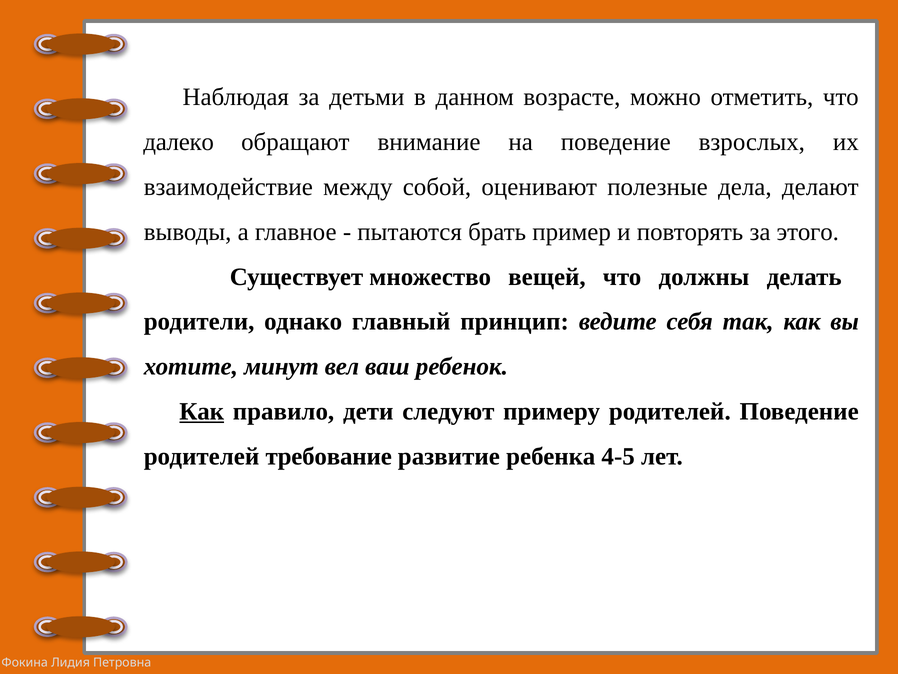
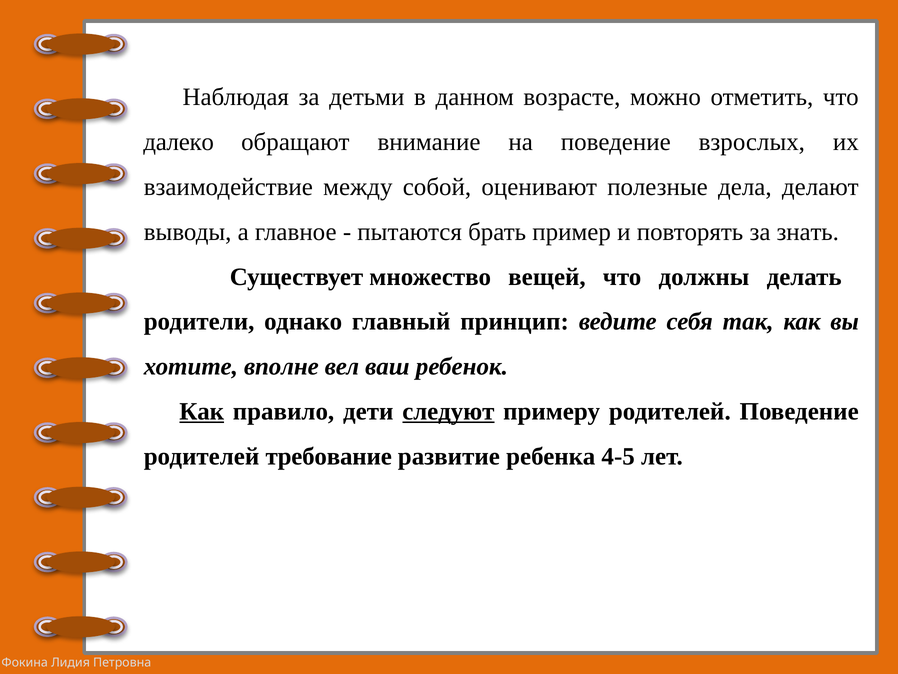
этого: этого -> знать
минут: минут -> вполне
следуют underline: none -> present
